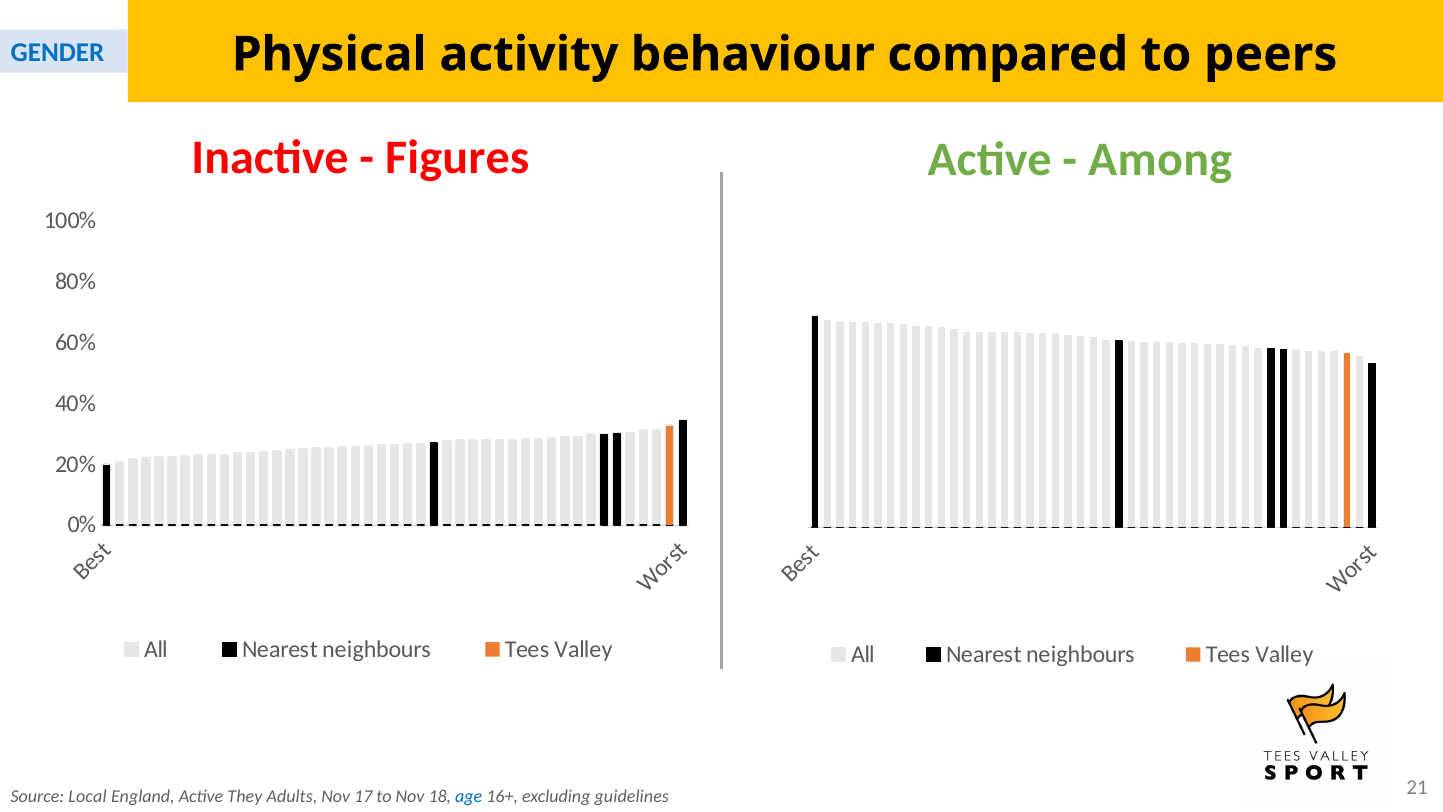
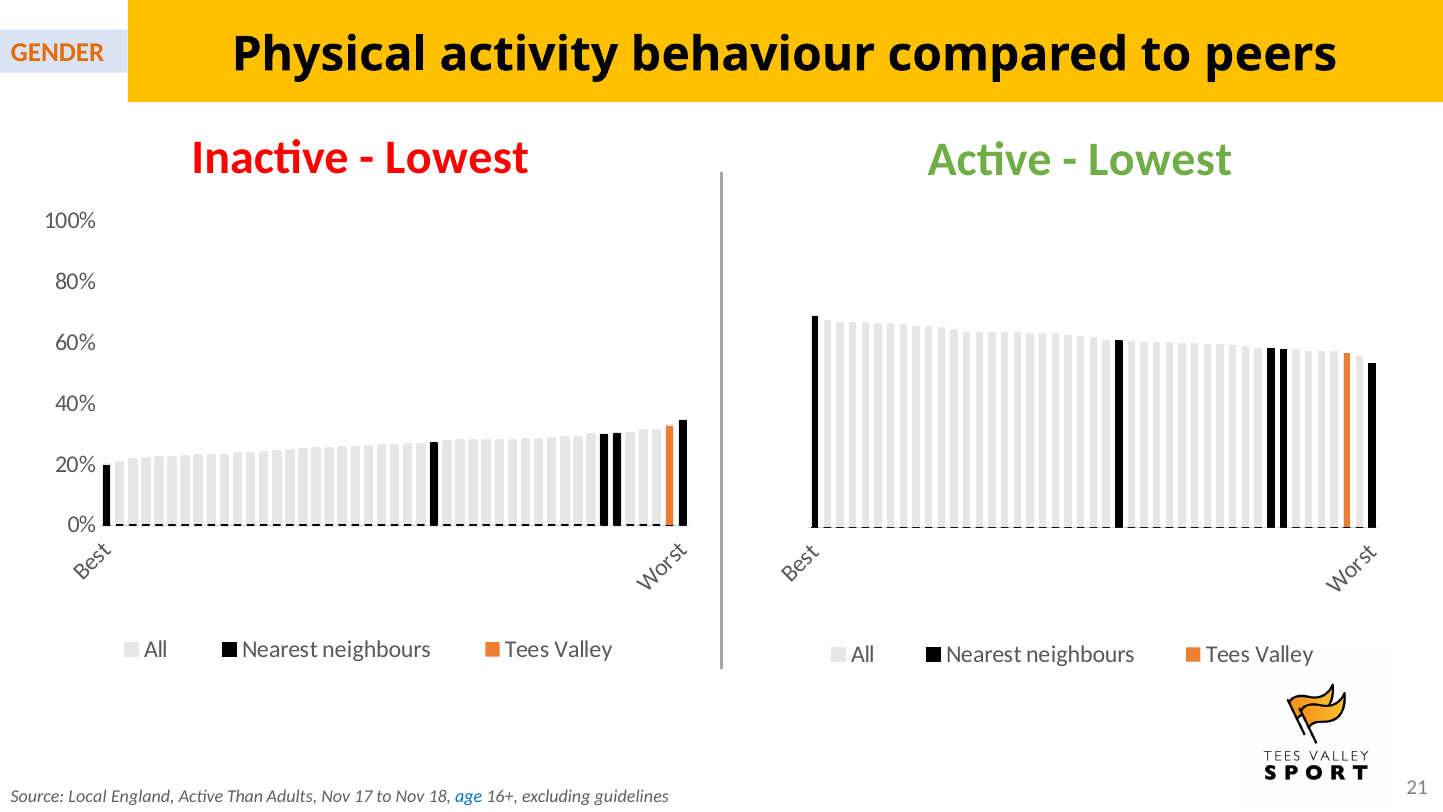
GENDER colour: blue -> orange
Figures at (457, 157): Figures -> Lowest
Among at (1160, 159): Among -> Lowest
They: They -> Than
